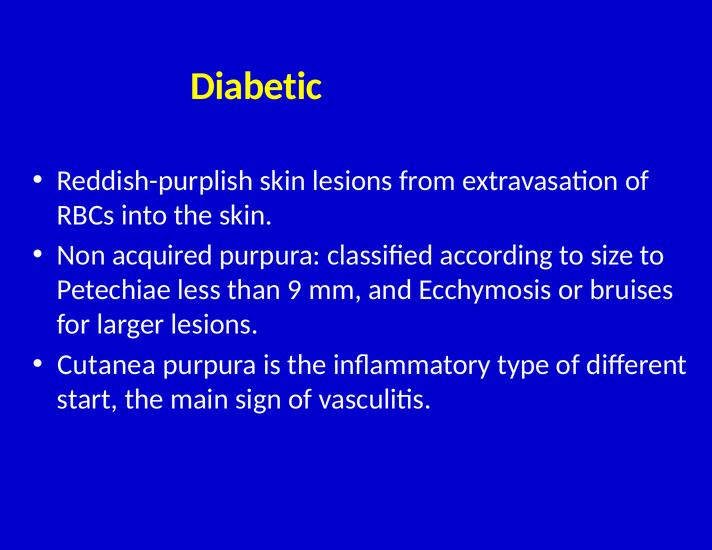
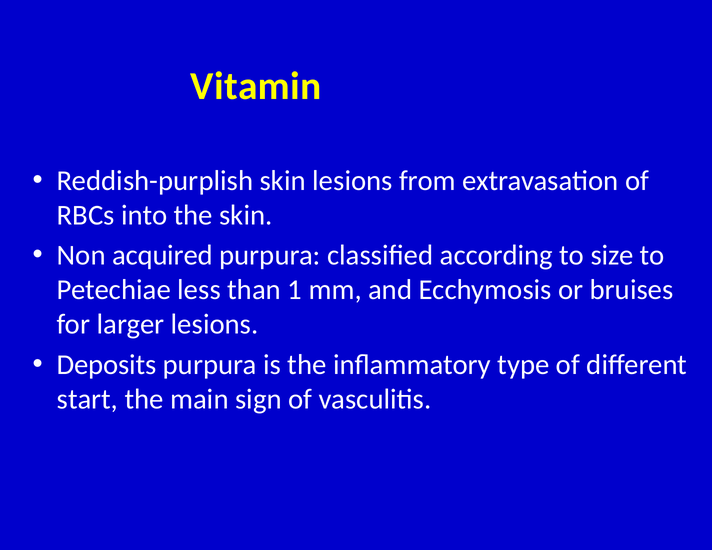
Diabetic: Diabetic -> Vitamin
9: 9 -> 1
Cutanea: Cutanea -> Deposits
